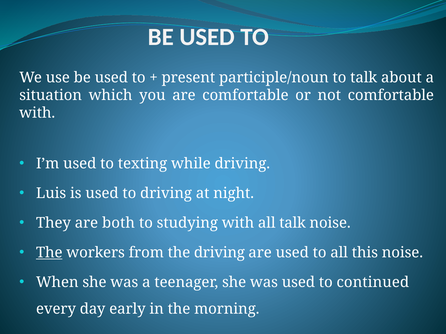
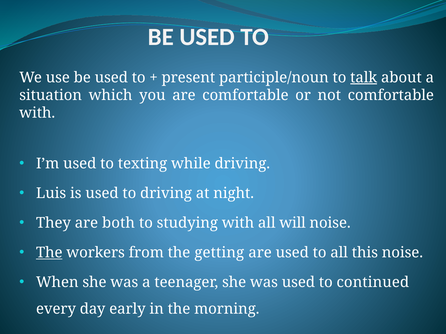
talk at (364, 78) underline: none -> present
all talk: talk -> will
the driving: driving -> getting
